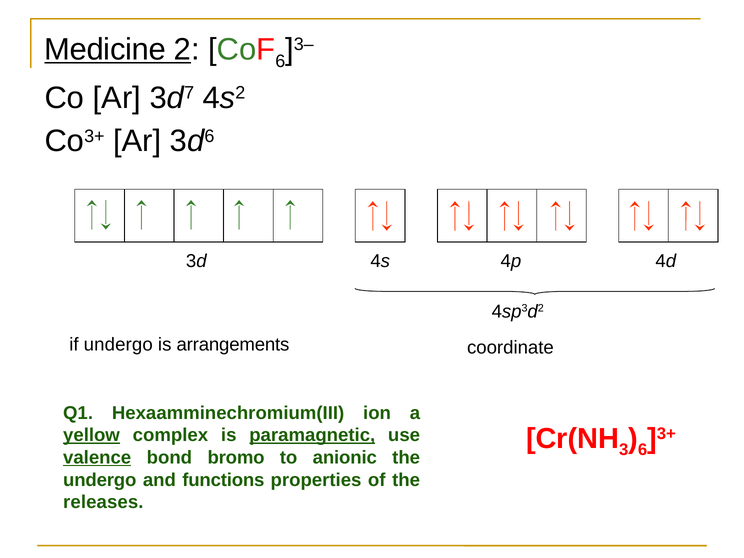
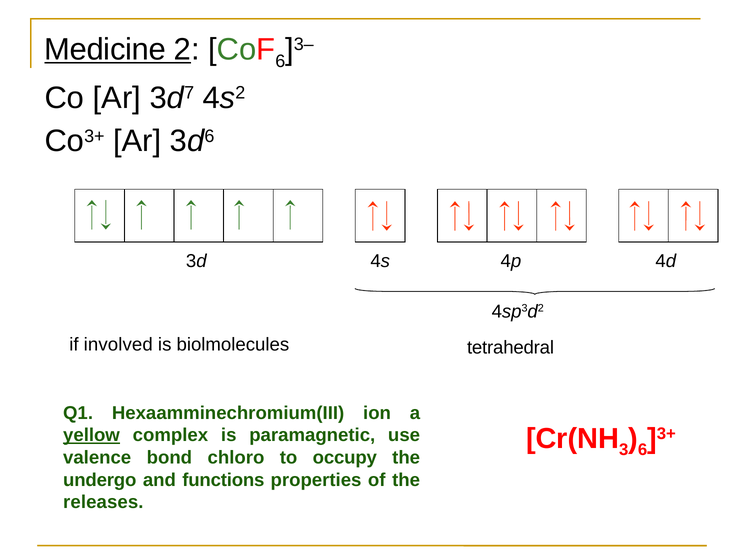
if undergo: undergo -> involved
arrangements: arrangements -> biolmolecules
coordinate: coordinate -> tetrahedral
paramagnetic underline: present -> none
valence underline: present -> none
bromo: bromo -> chloro
anionic: anionic -> occupy
